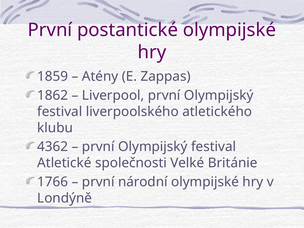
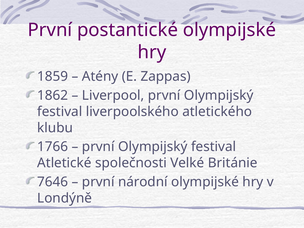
4362: 4362 -> 1766
1766: 1766 -> 7646
